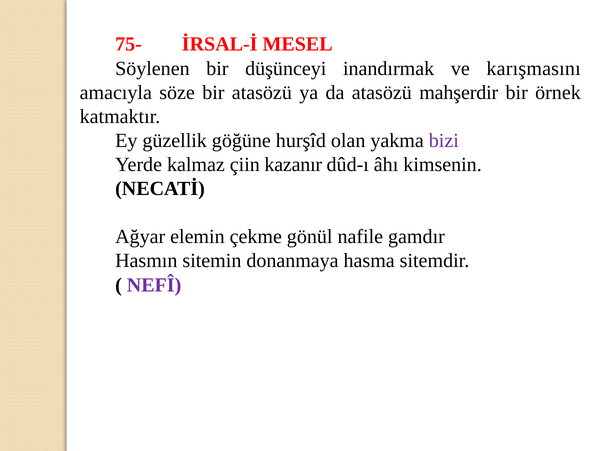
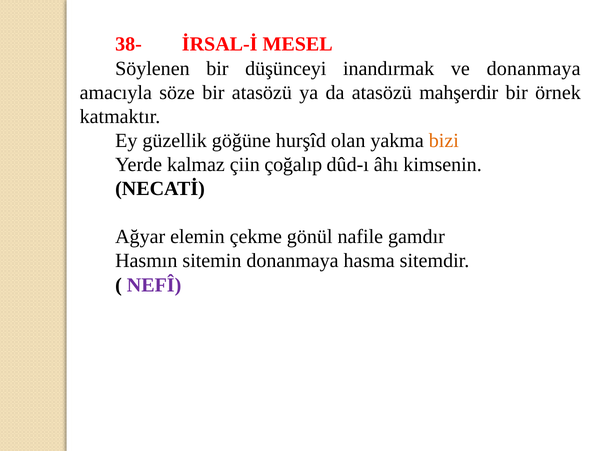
75-: 75- -> 38-
ve karışmasını: karışmasını -> donanmaya
bizi colour: purple -> orange
kazanır: kazanır -> çoğalıp
